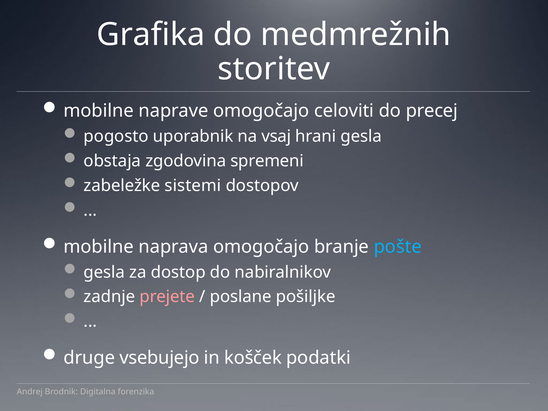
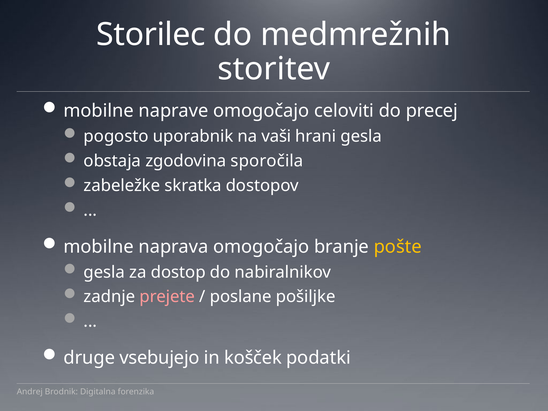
Grafika: Grafika -> Storilec
vsaj: vsaj -> vaši
spremeni: spremeni -> sporočila
sistemi: sistemi -> skratka
pošte colour: light blue -> yellow
